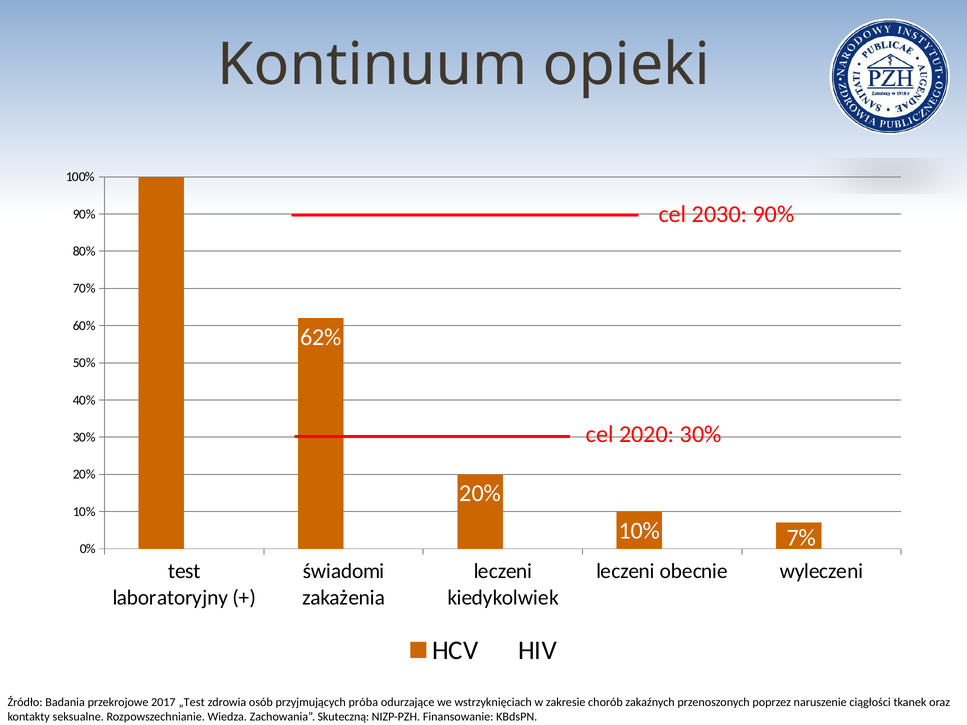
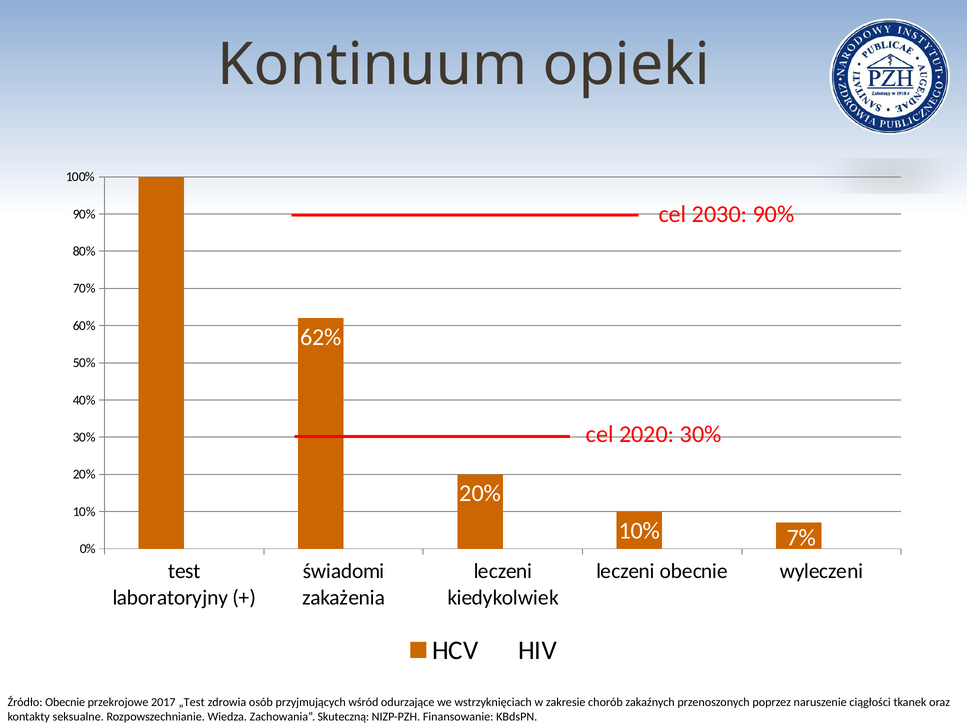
Źródło Badania: Badania -> Obecnie
próba: próba -> wśród
